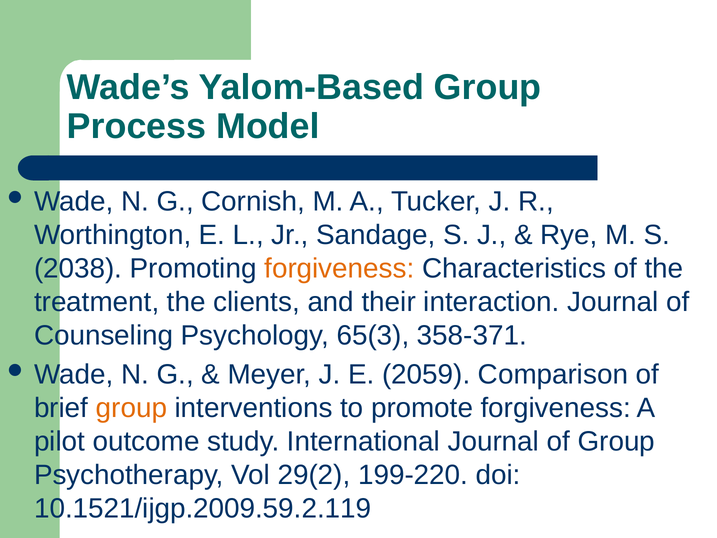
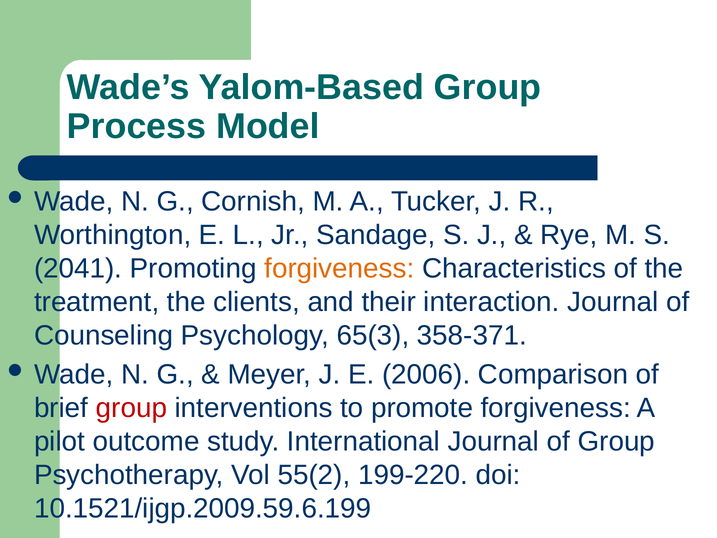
2038: 2038 -> 2041
2059: 2059 -> 2006
group at (131, 408) colour: orange -> red
29(2: 29(2 -> 55(2
10.1521/ijgp.2009.59.2.119: 10.1521/ijgp.2009.59.2.119 -> 10.1521/ijgp.2009.59.6.199
